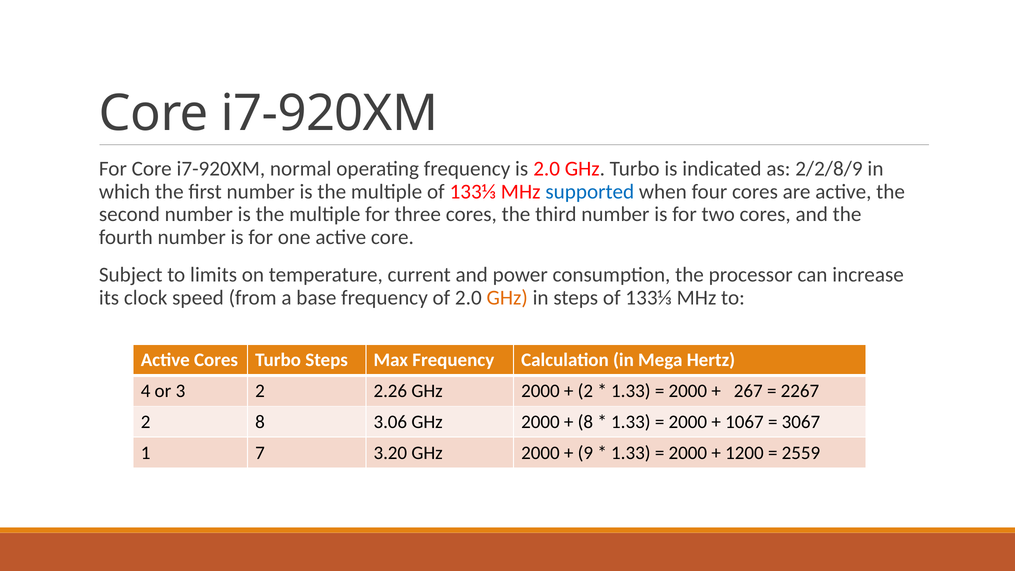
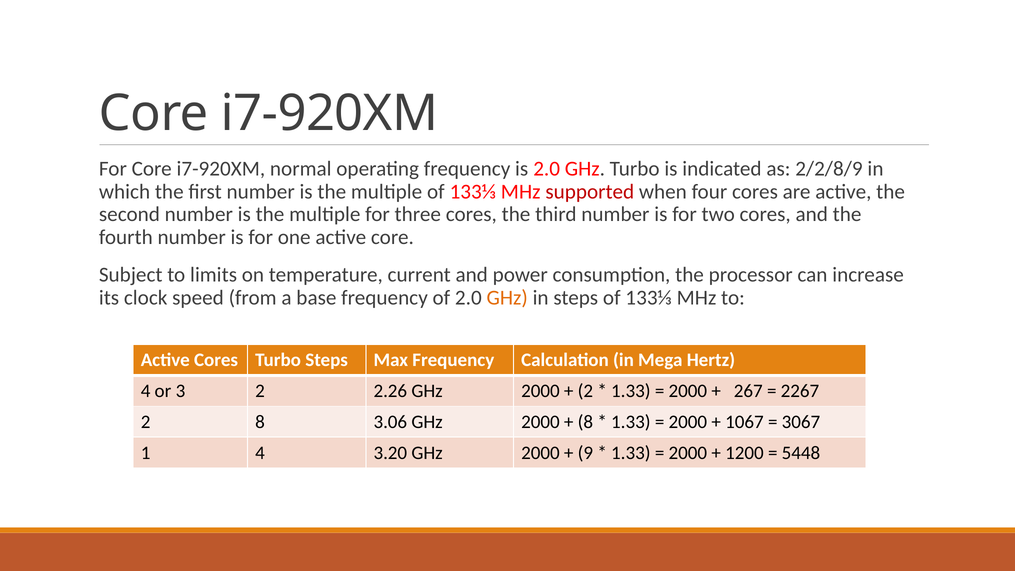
supported colour: blue -> red
1 7: 7 -> 4
2559: 2559 -> 5448
